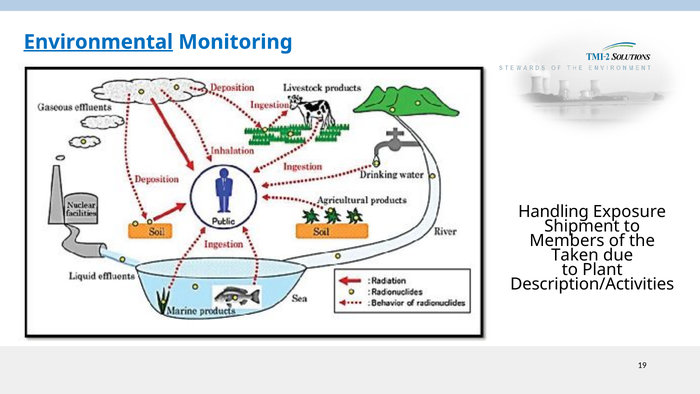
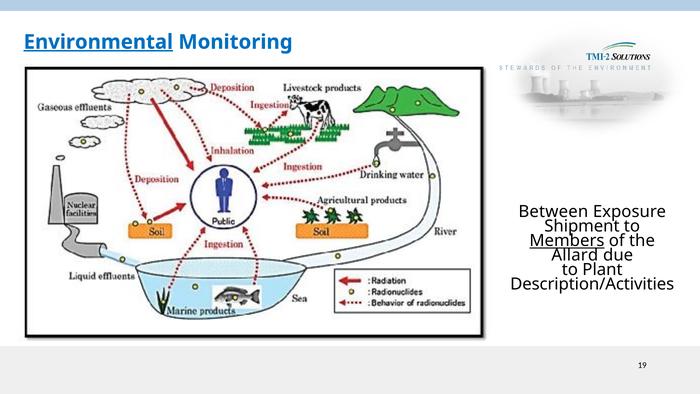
Handling: Handling -> Between
Members underline: none -> present
Taken: Taken -> Allard
